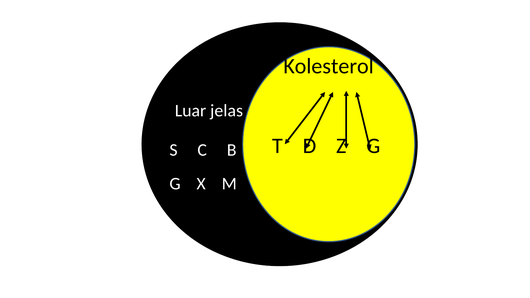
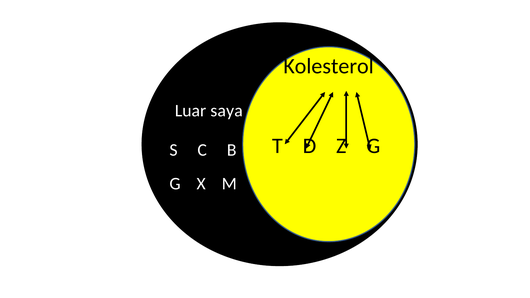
jelas: jelas -> saya
